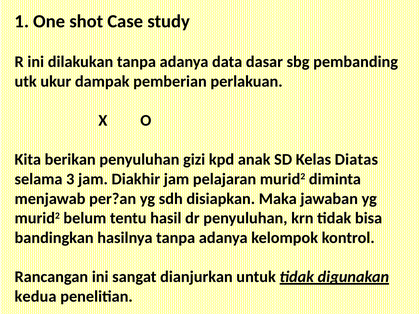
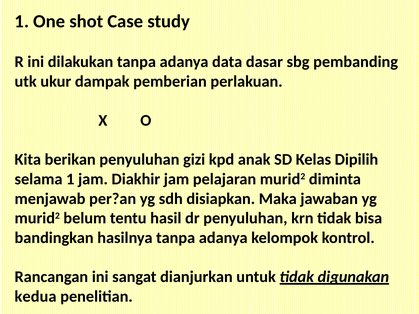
Diatas: Diatas -> Dipilih
selama 3: 3 -> 1
